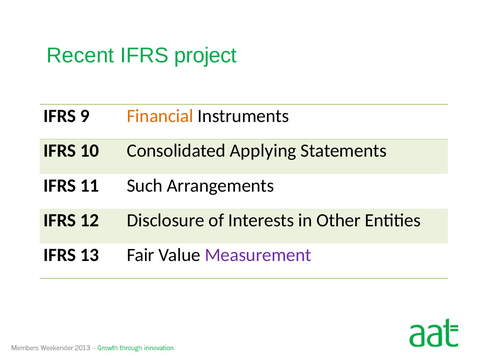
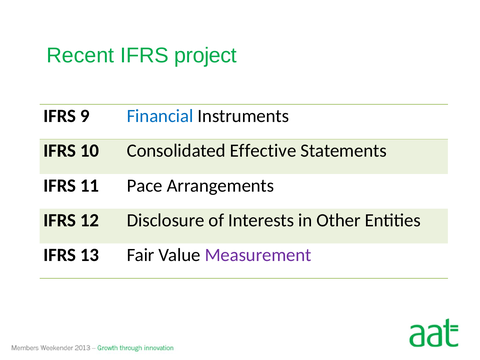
Financial colour: orange -> blue
Applying: Applying -> Effective
Such: Such -> Pace
